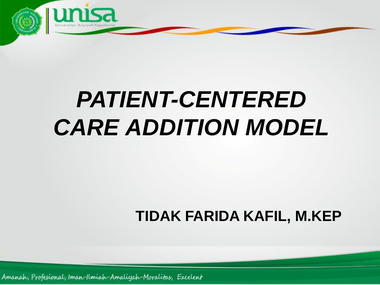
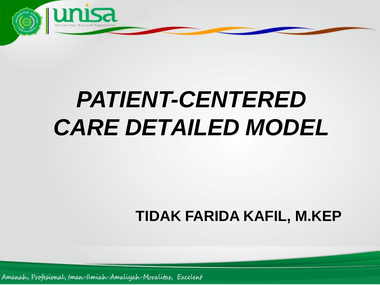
ADDITION: ADDITION -> DETAILED
